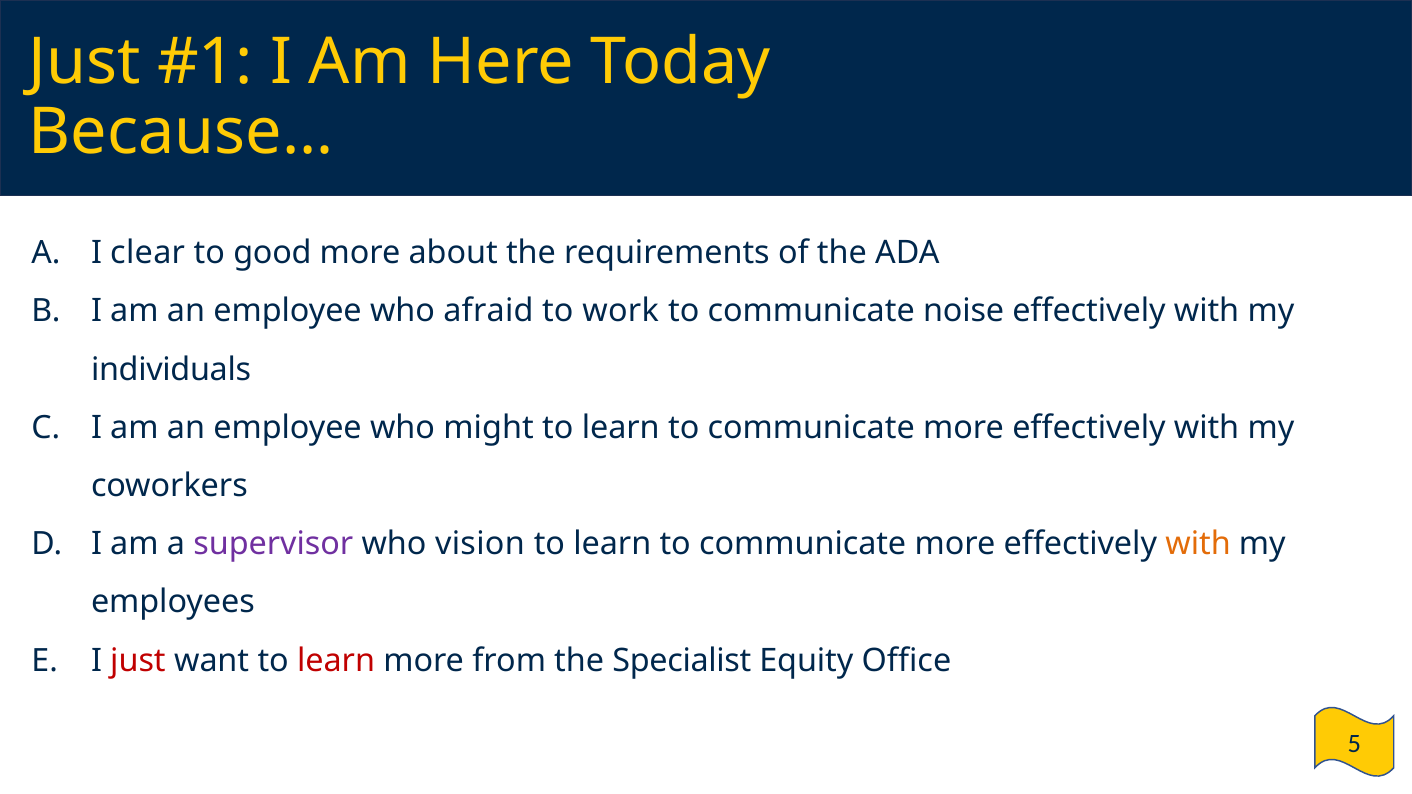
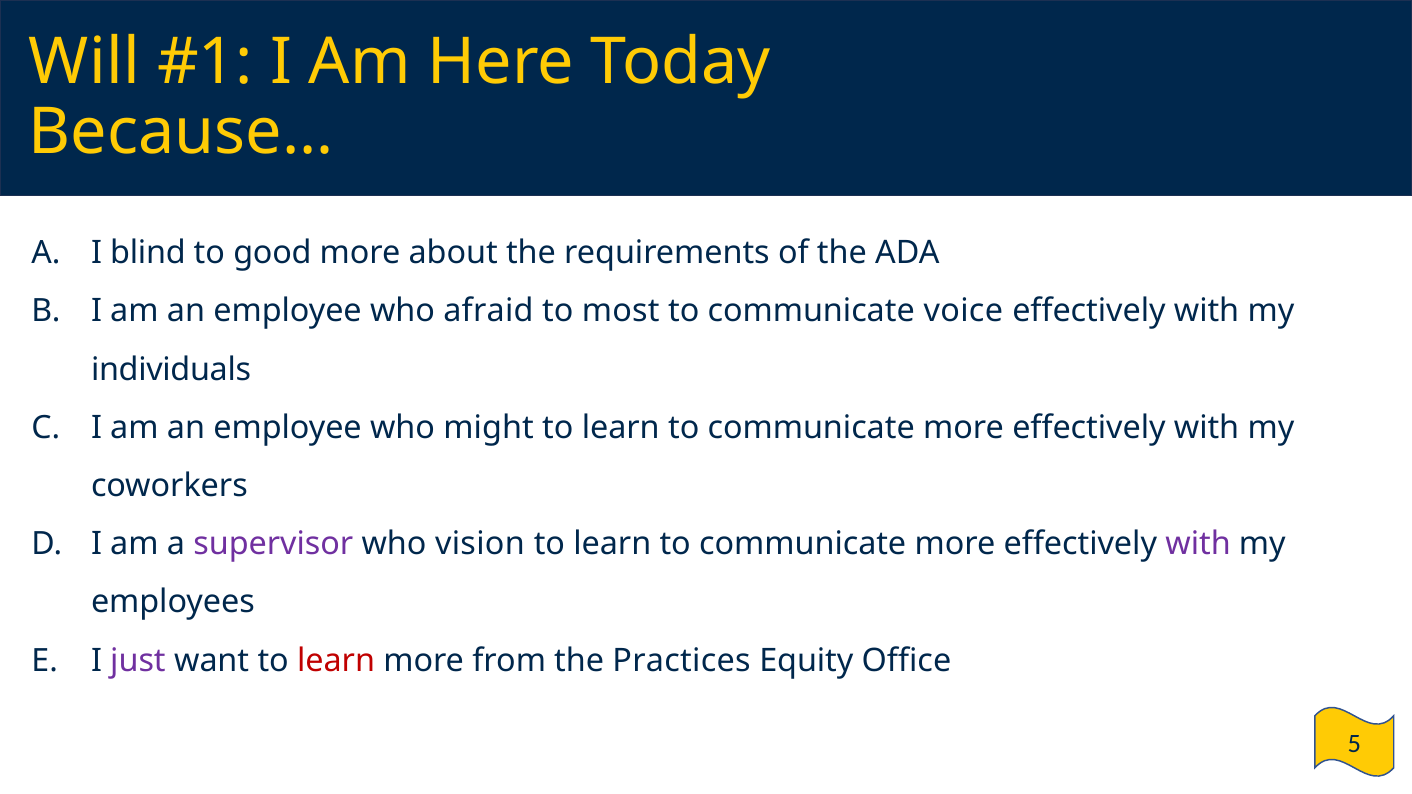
Just at (85, 63): Just -> Will
clear: clear -> blind
work: work -> most
noise: noise -> voice
with at (1198, 544) colour: orange -> purple
just at (138, 661) colour: red -> purple
Specialist: Specialist -> Practices
